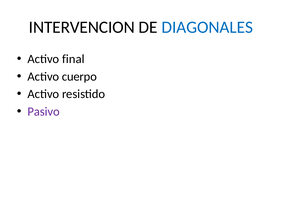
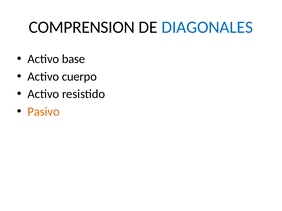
INTERVENCION: INTERVENCION -> COMPRENSION
final: final -> base
Pasivo colour: purple -> orange
